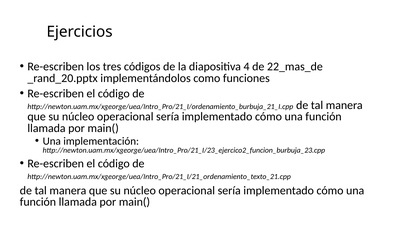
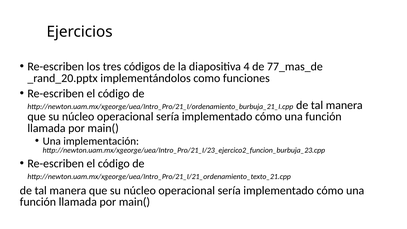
22_mas_de: 22_mas_de -> 77_mas_de
